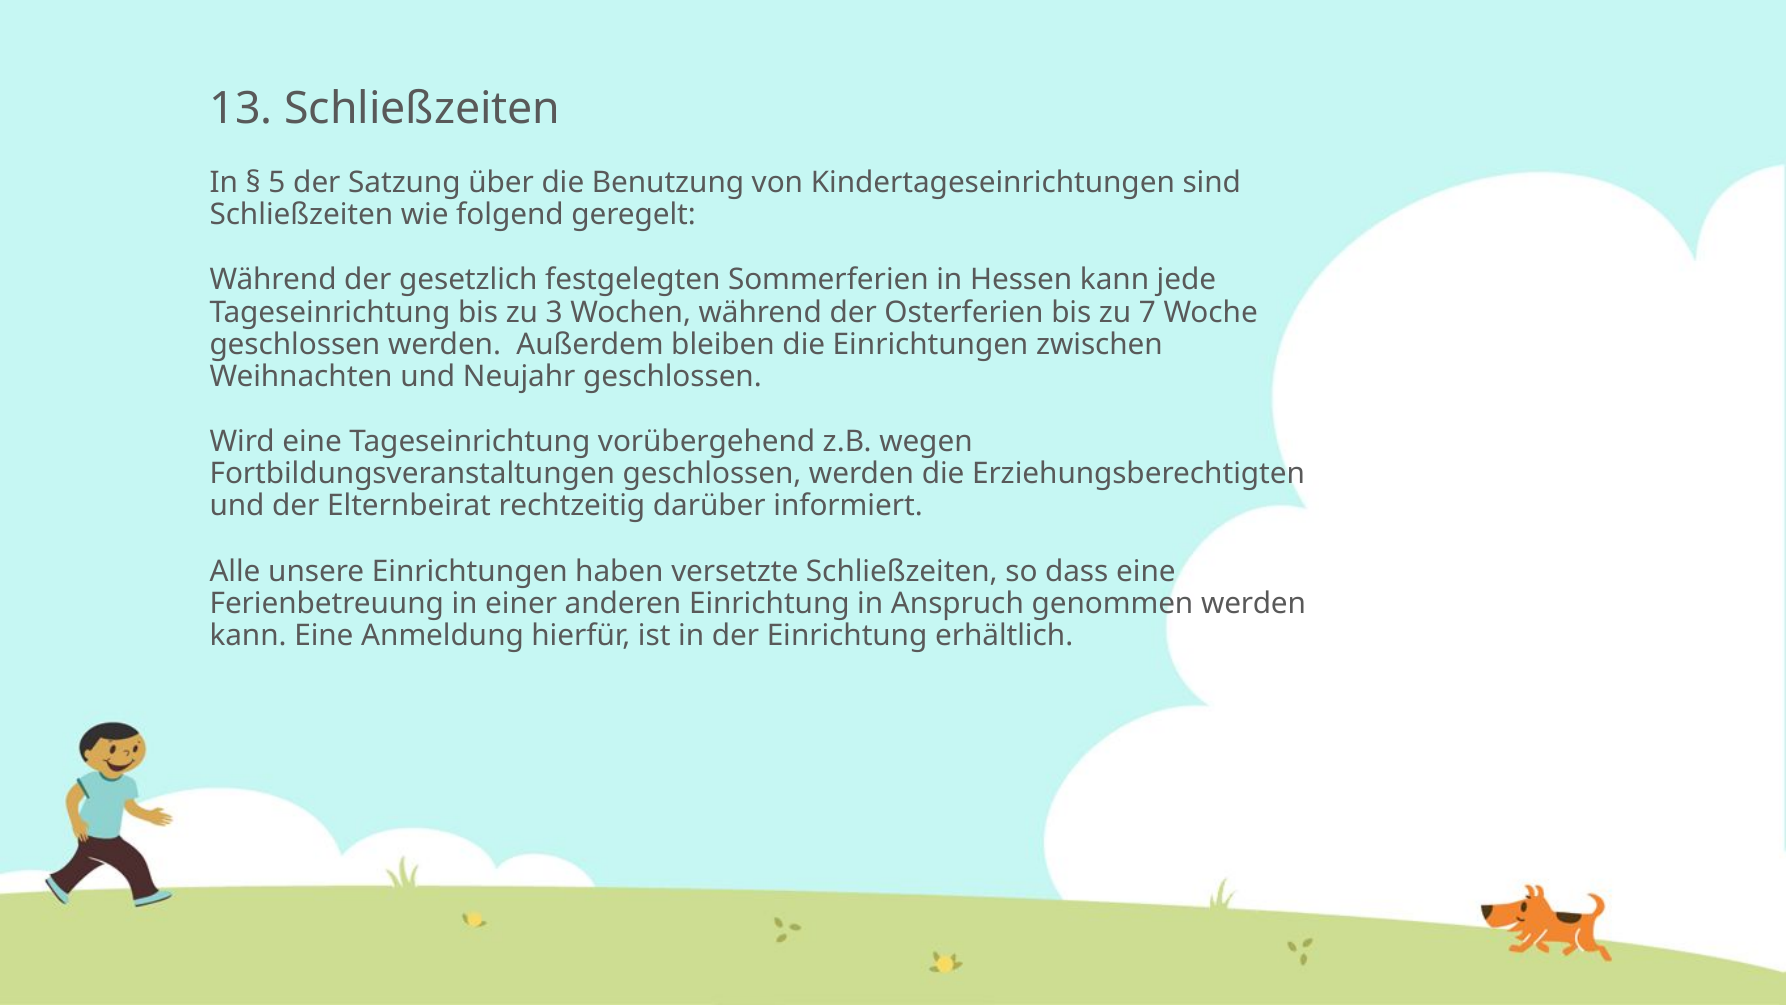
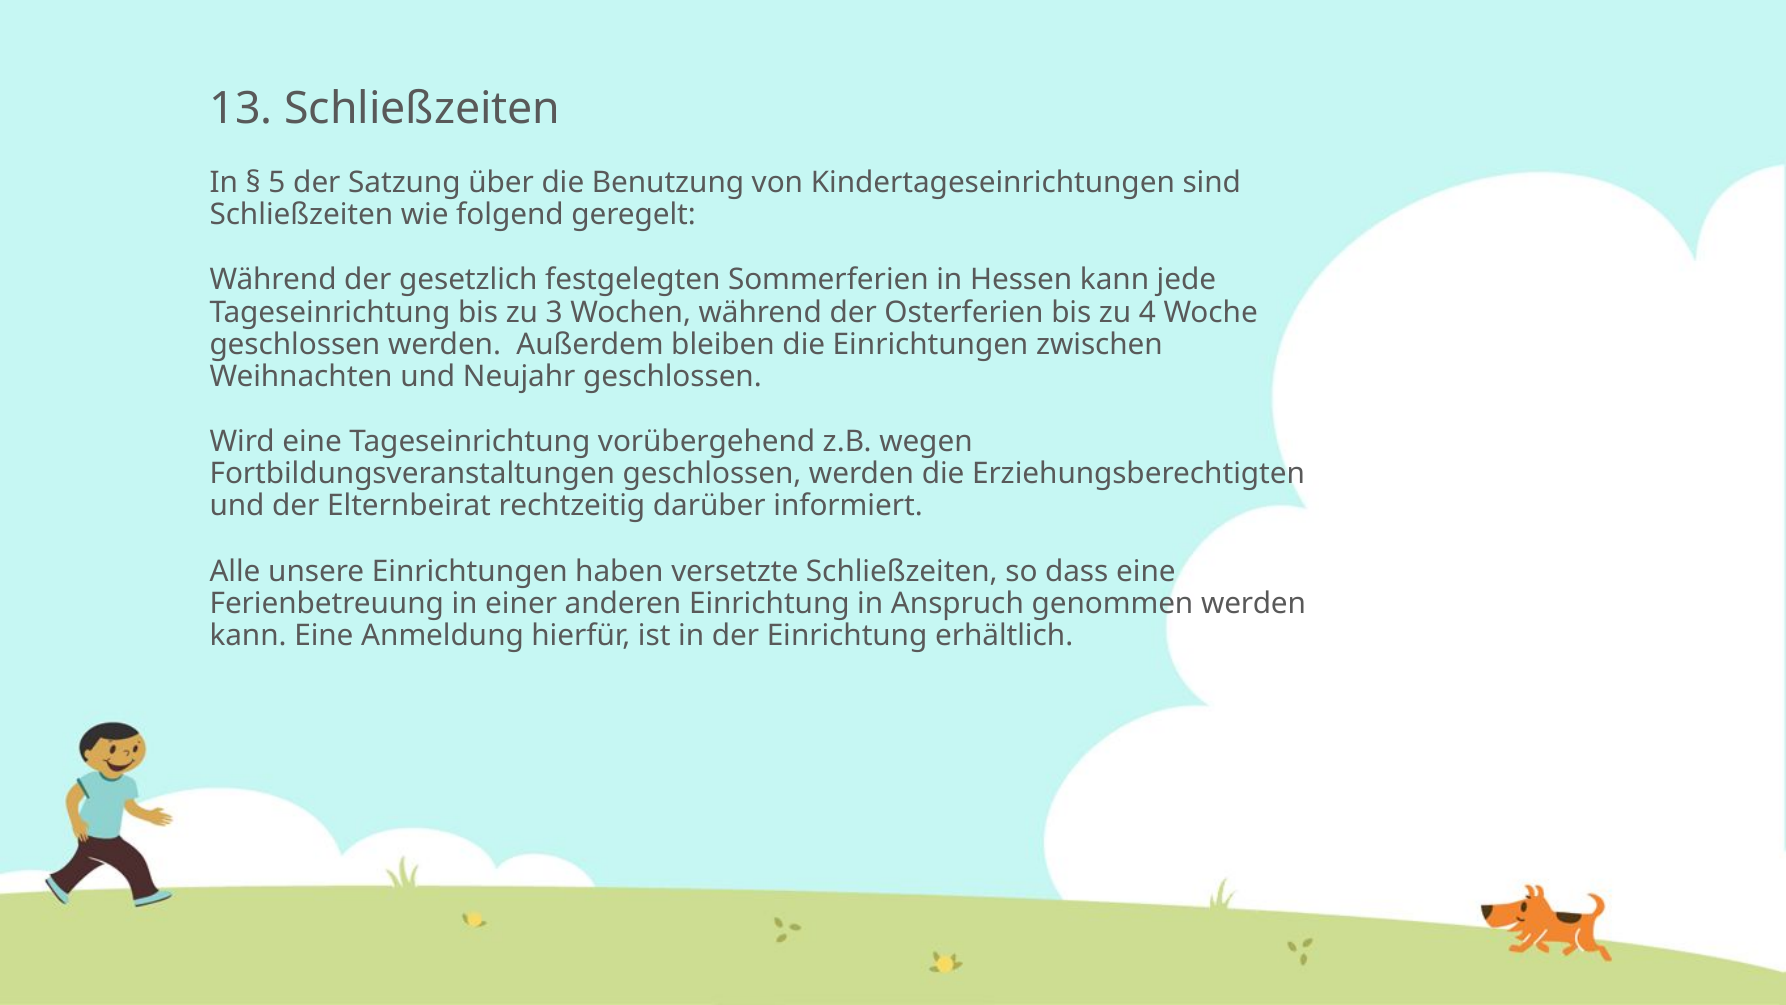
7: 7 -> 4
